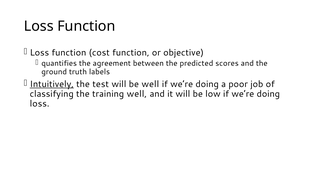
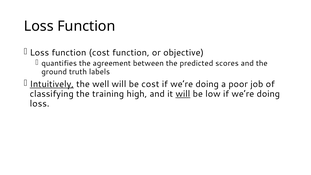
test: test -> well
be well: well -> cost
training well: well -> high
will at (183, 94) underline: none -> present
